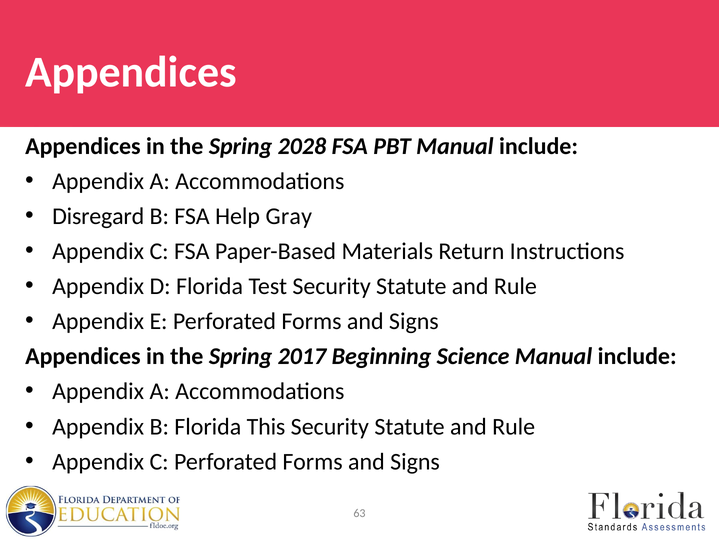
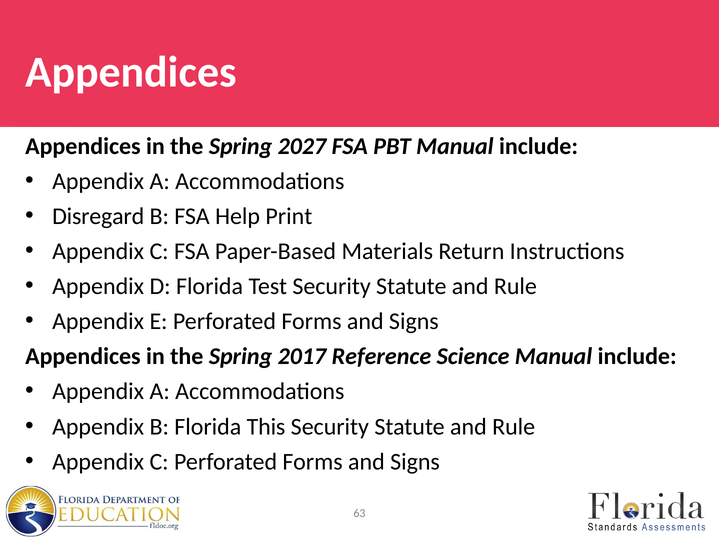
2028: 2028 -> 2027
Gray: Gray -> Print
Beginning: Beginning -> Reference
